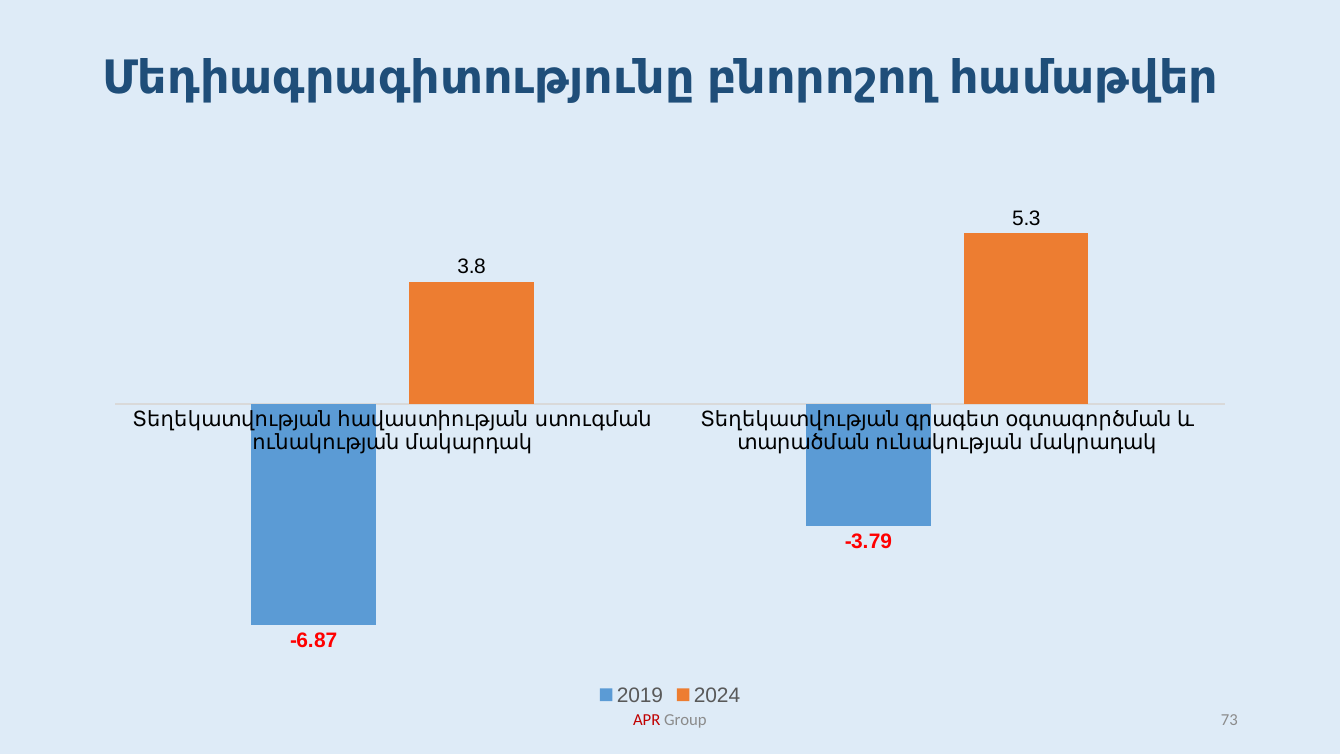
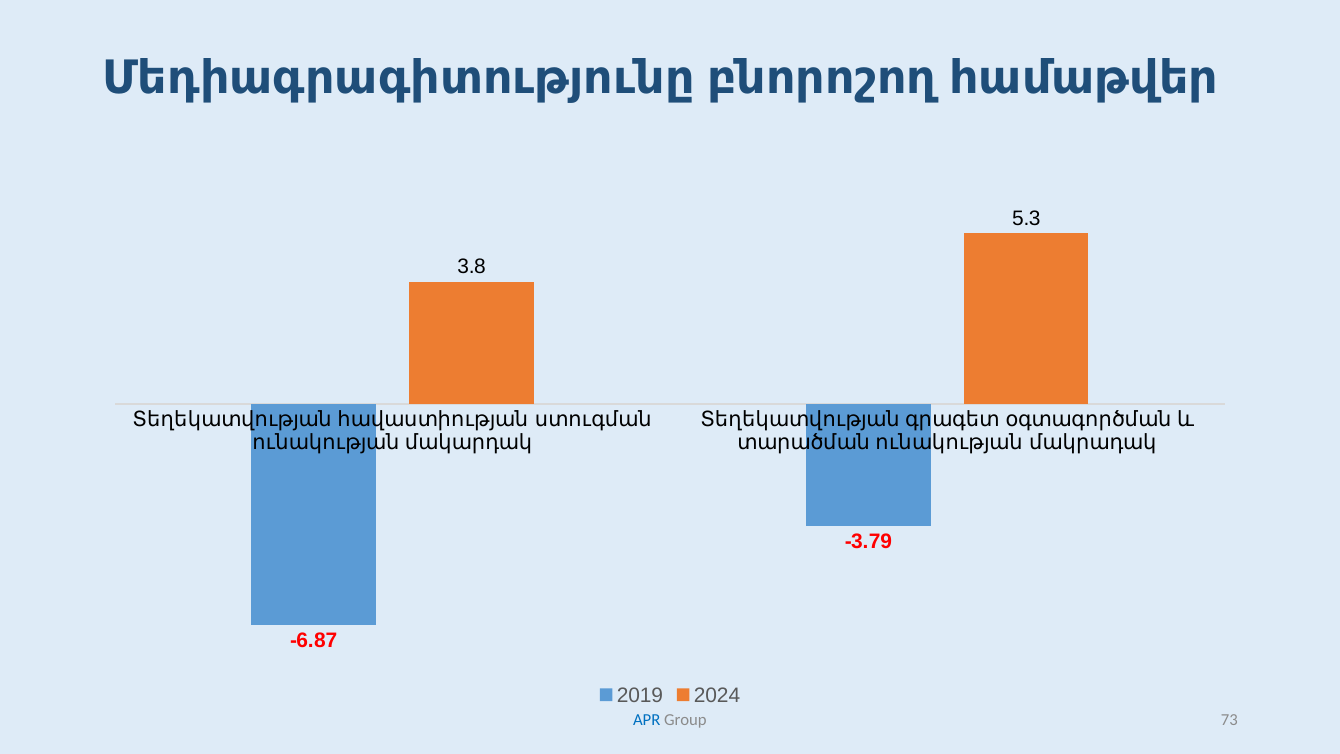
APR colour: red -> blue
